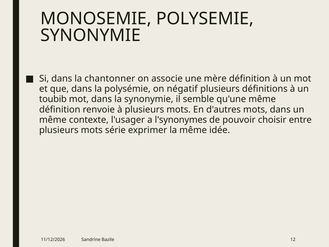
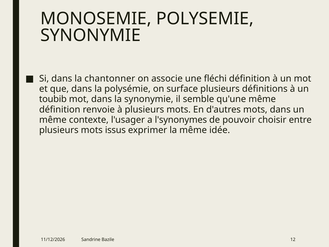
mère: mère -> fléchi
négatif: négatif -> surface
série: série -> issus
